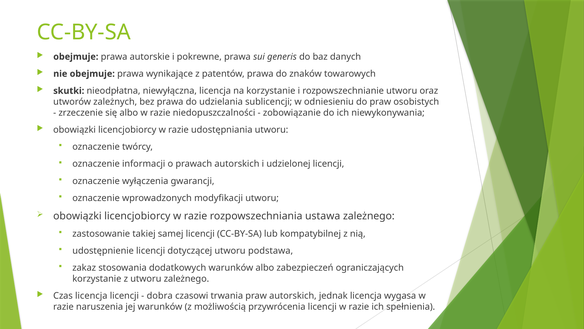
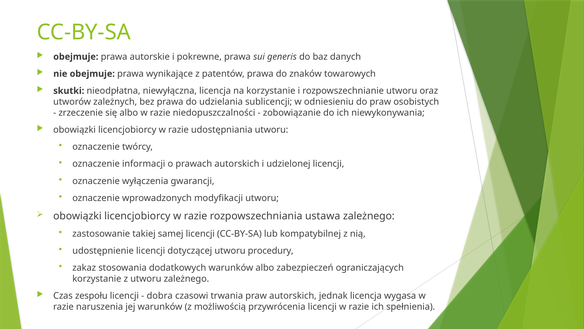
podstawa: podstawa -> procedury
Czas licencja: licencja -> zespołu
